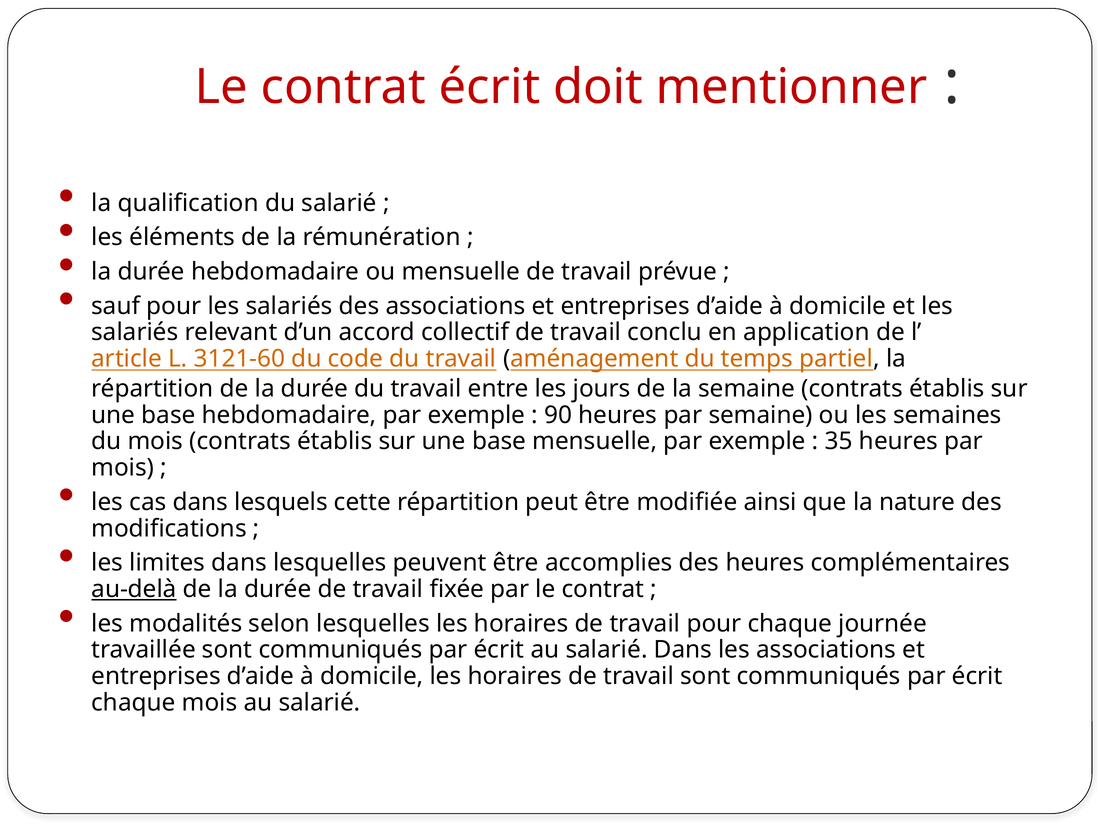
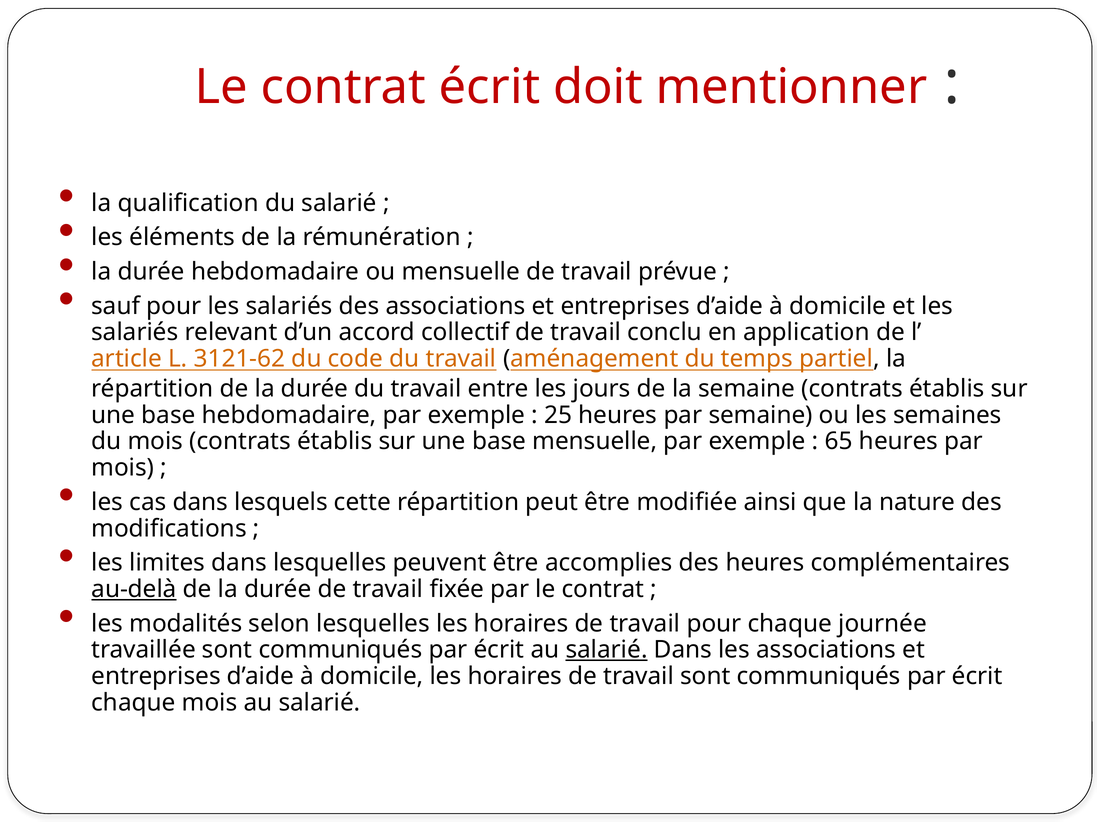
3121-60: 3121-60 -> 3121-62
90: 90 -> 25
35: 35 -> 65
salarié at (607, 650) underline: none -> present
